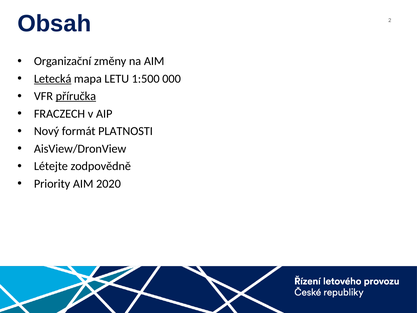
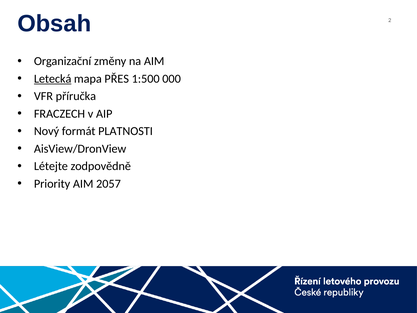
LETU: LETU -> PŘES
příručka underline: present -> none
2020: 2020 -> 2057
